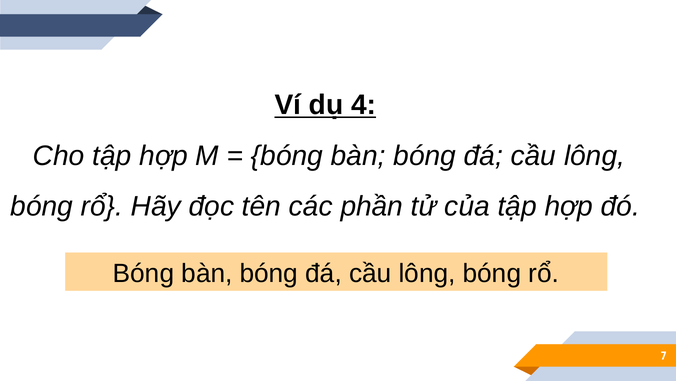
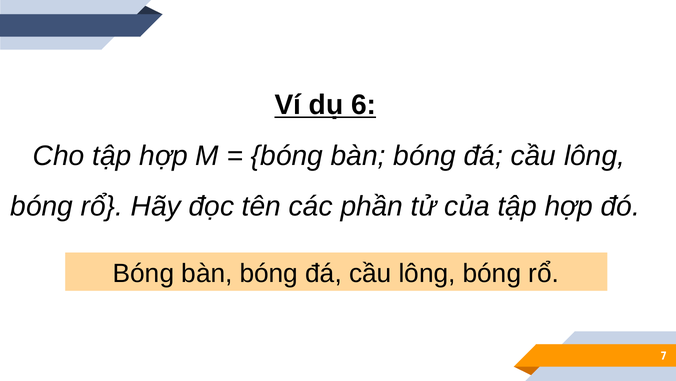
4: 4 -> 6
